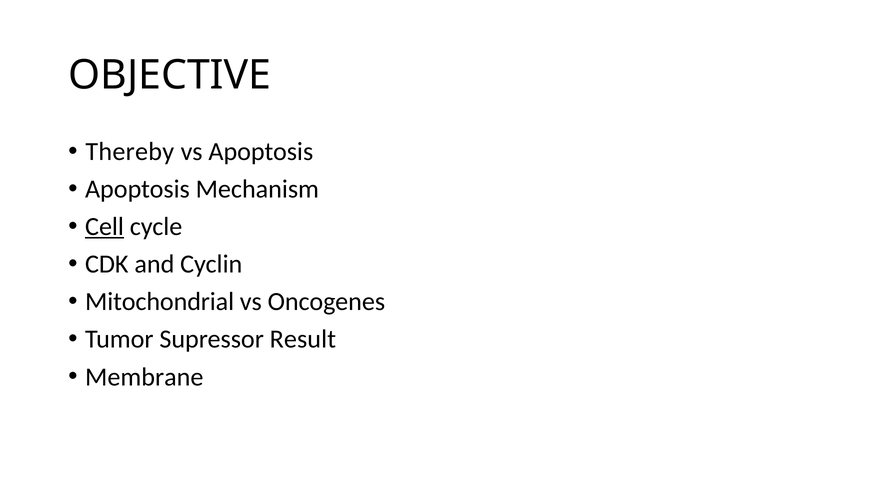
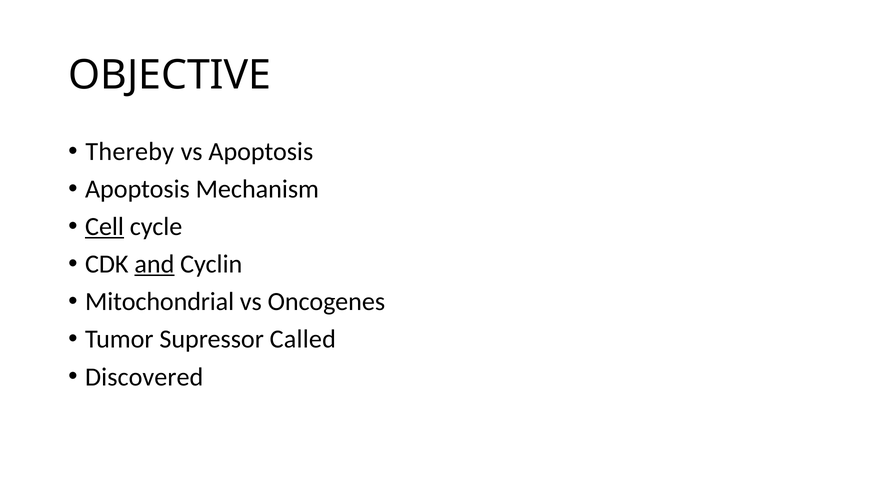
and underline: none -> present
Result: Result -> Called
Membrane: Membrane -> Discovered
